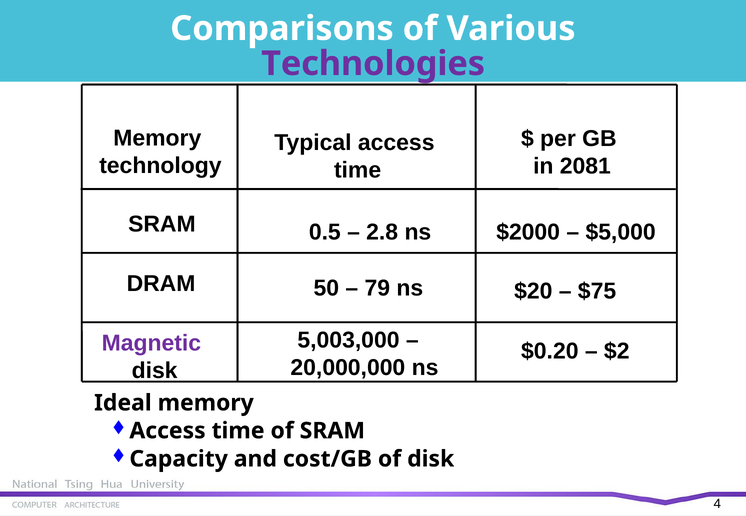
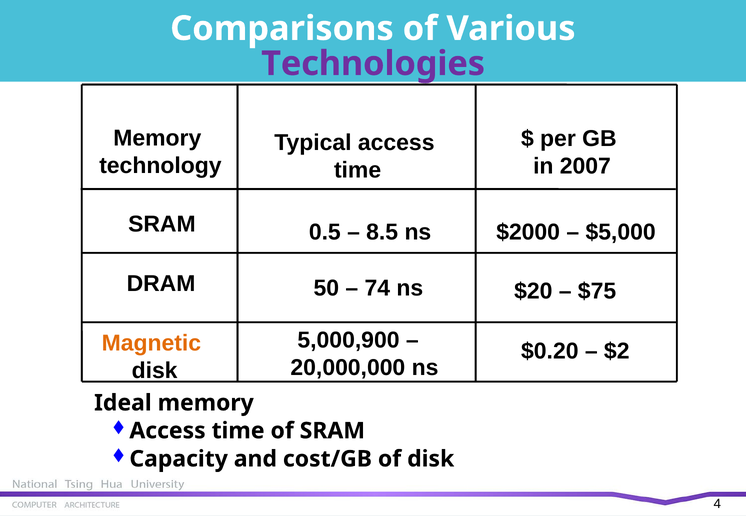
2081: 2081 -> 2007
2.8: 2.8 -> 8.5
79: 79 -> 74
5,003,000: 5,003,000 -> 5,000,900
Magnetic colour: purple -> orange
